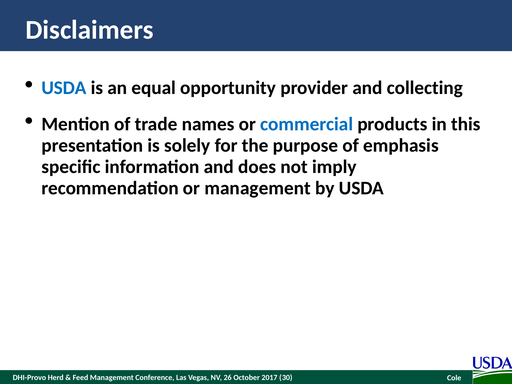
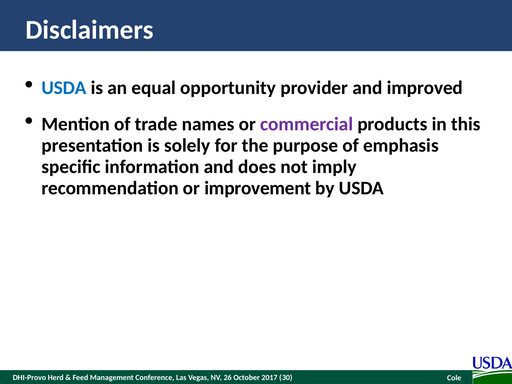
collecting: collecting -> improved
commercial colour: blue -> purple
or management: management -> improvement
